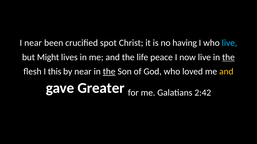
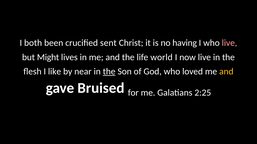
I near: near -> both
spot: spot -> sent
live at (229, 43) colour: light blue -> pink
peace: peace -> world
the at (228, 57) underline: present -> none
this: this -> like
Greater: Greater -> Bruised
2:42: 2:42 -> 2:25
